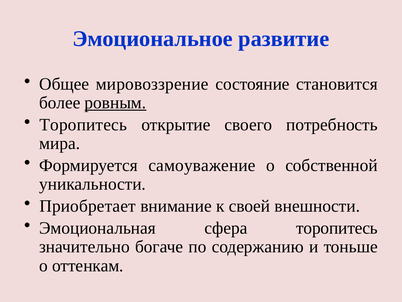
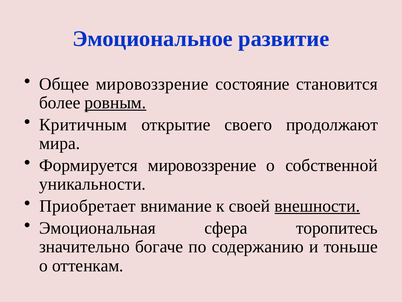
Торопитесь at (83, 125): Торопитесь -> Критичным
потребность: потребность -> продолжают
Формируется самоуважение: самоуважение -> мировоззрение
внешности underline: none -> present
